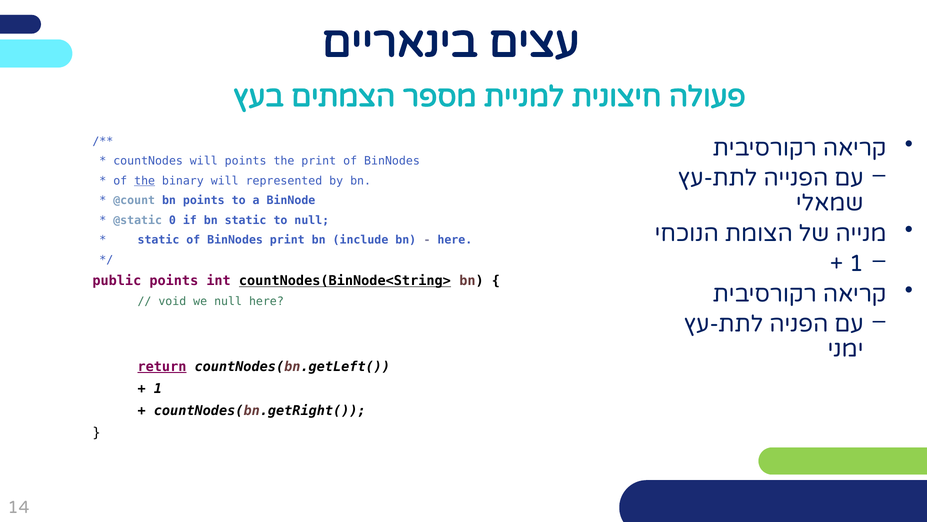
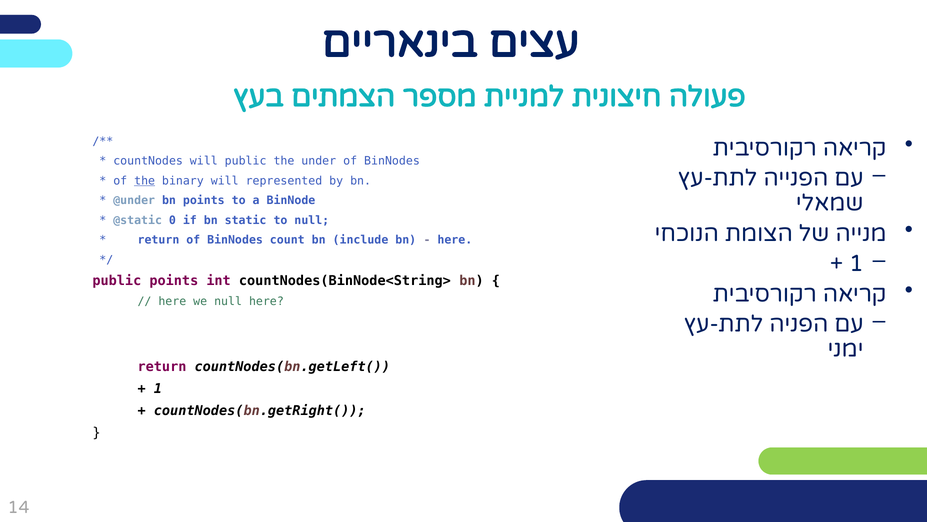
will points: points -> public
the print: print -> under
@count: @count -> @under
static at (158, 240): static -> return
BinNodes print: print -> count
countNodes(BinNode<String> underline: present -> none
void at (172, 301): void -> here
return at (162, 366) underline: present -> none
